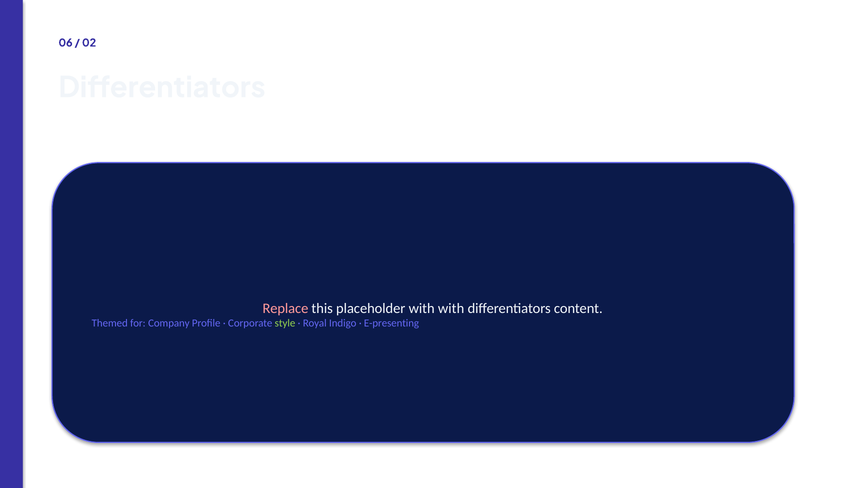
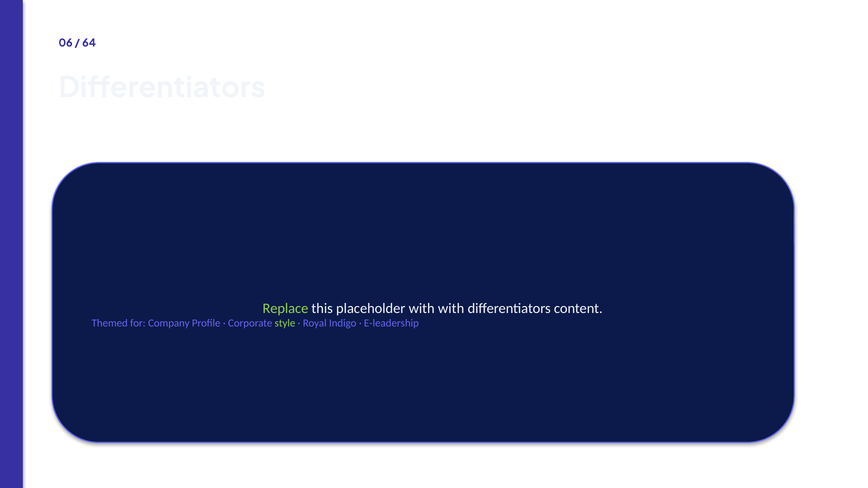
02: 02 -> 64
Replace colour: pink -> light green
E-presenting: E-presenting -> E-leadership
